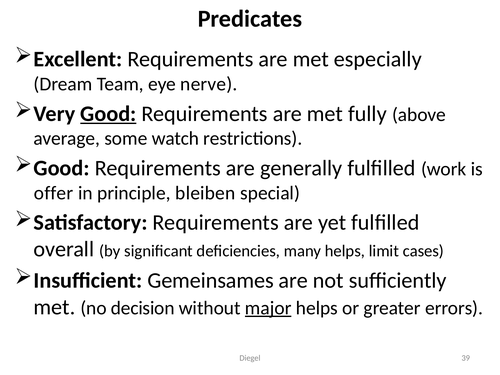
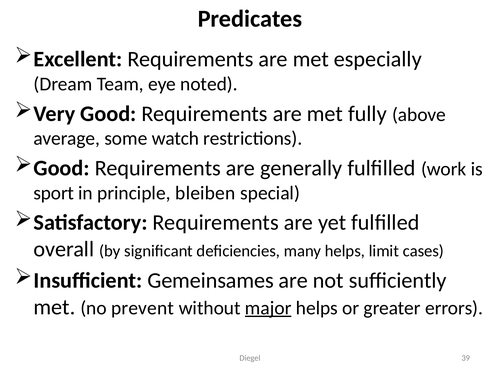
nerve: nerve -> noted
Good at (108, 114) underline: present -> none
offer: offer -> sport
decision: decision -> prevent
